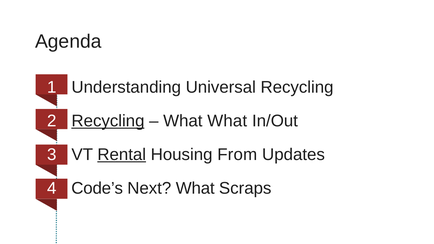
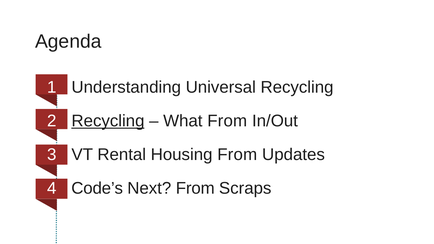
What What: What -> From
Rental underline: present -> none
Next What: What -> From
